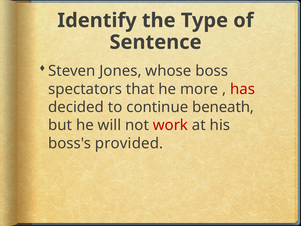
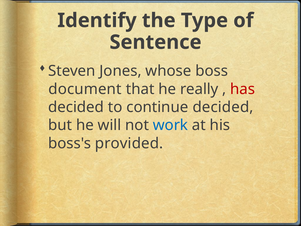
spectators: spectators -> document
more: more -> really
continue beneath: beneath -> decided
work colour: red -> blue
